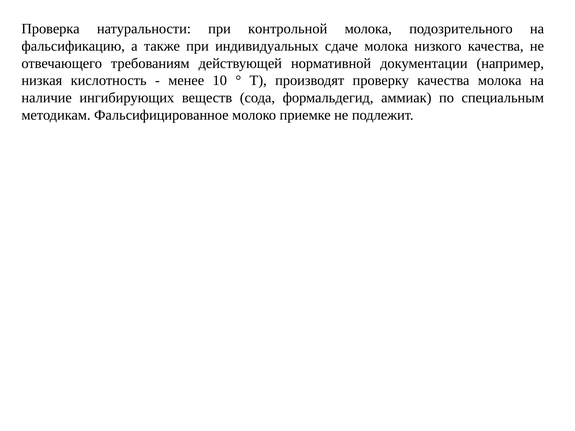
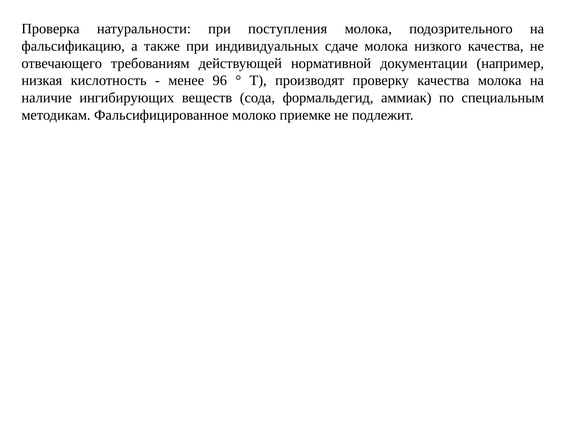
контрольной: контрольной -> поступления
10: 10 -> 96
